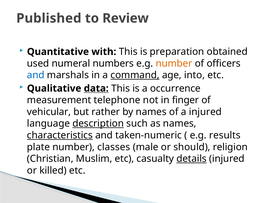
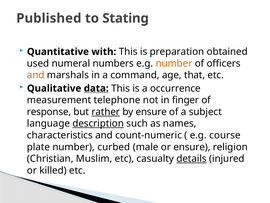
Review: Review -> Stating
and at (36, 75) colour: blue -> orange
command underline: present -> none
into: into -> that
vehicular: vehicular -> response
rather underline: none -> present
by names: names -> ensure
a injured: injured -> subject
characteristics underline: present -> none
taken-numeric: taken-numeric -> count-numeric
results: results -> course
classes: classes -> curbed
or should: should -> ensure
